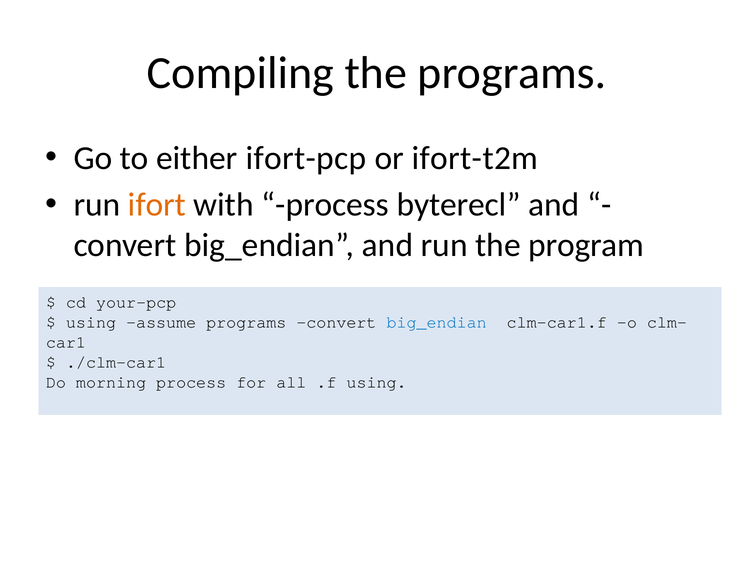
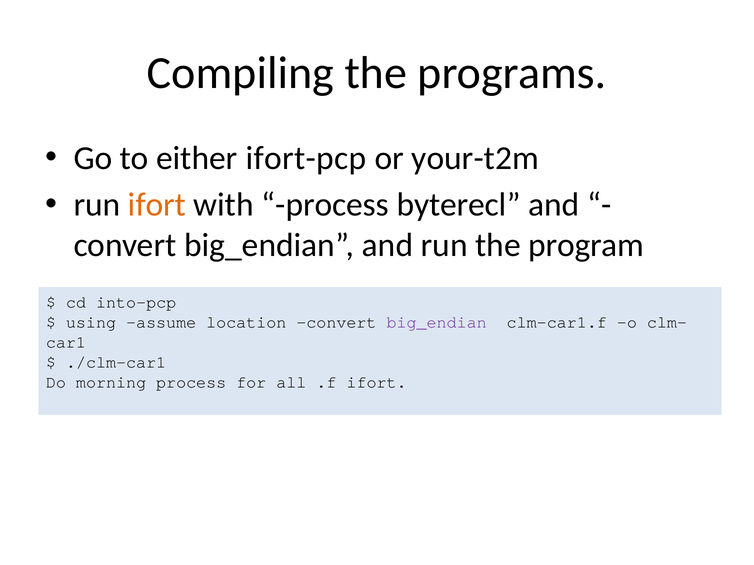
ifort-t2m: ifort-t2m -> your-t2m
your-pcp: your-pcp -> into-pcp
assume programs: programs -> location
big_endian at (437, 322) colour: blue -> purple
.f using: using -> ifort
